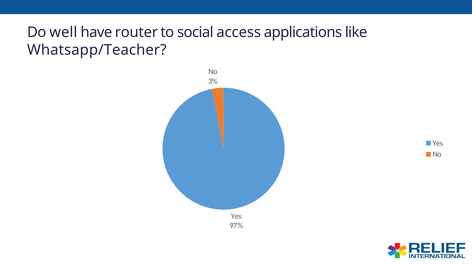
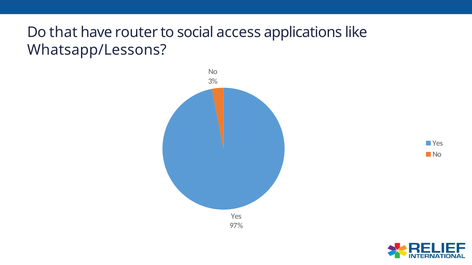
well: well -> that
Whatsapp/Teacher: Whatsapp/Teacher -> Whatsapp/Lessons
